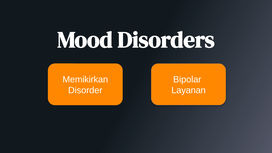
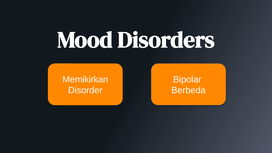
Layanan: Layanan -> Berbeda
